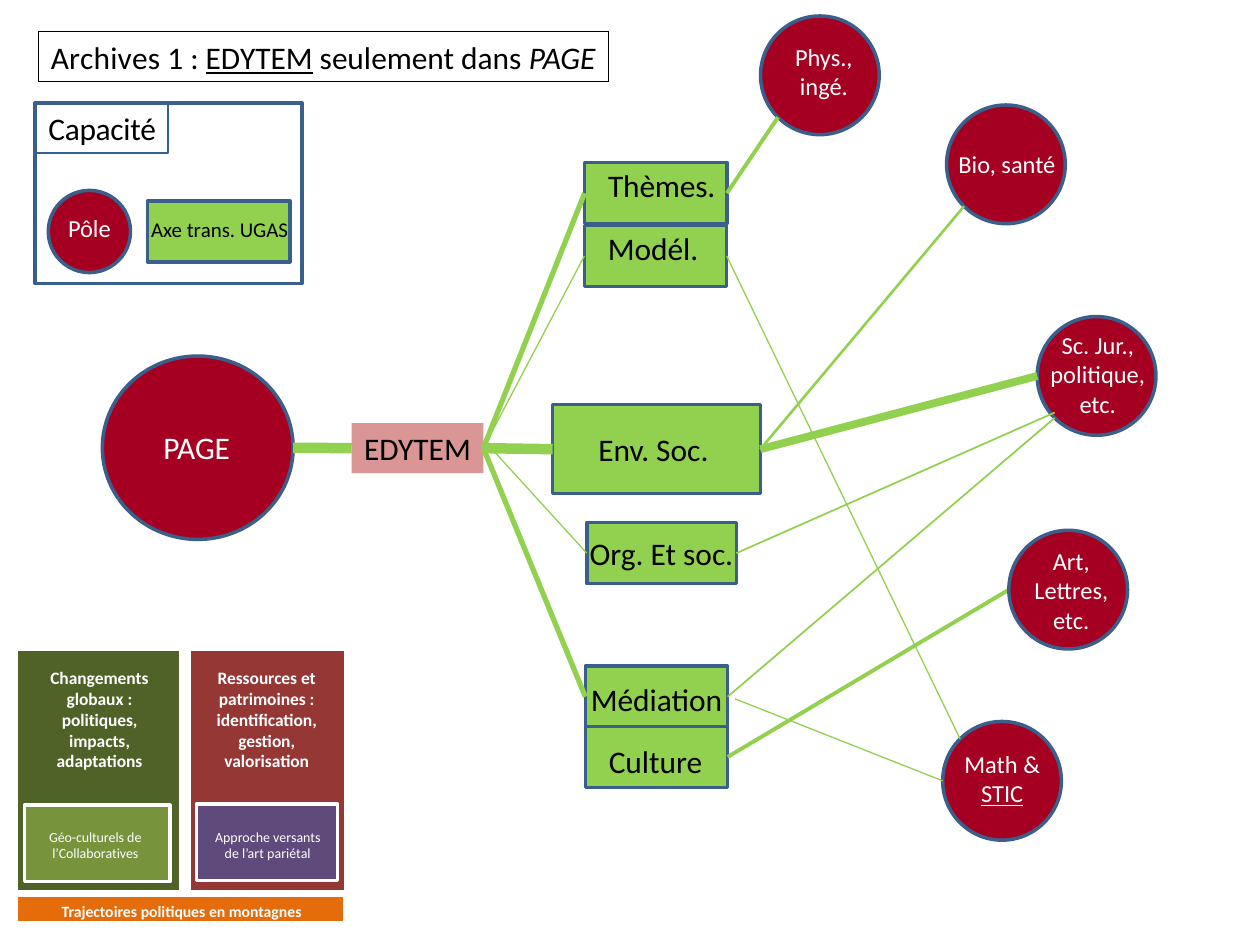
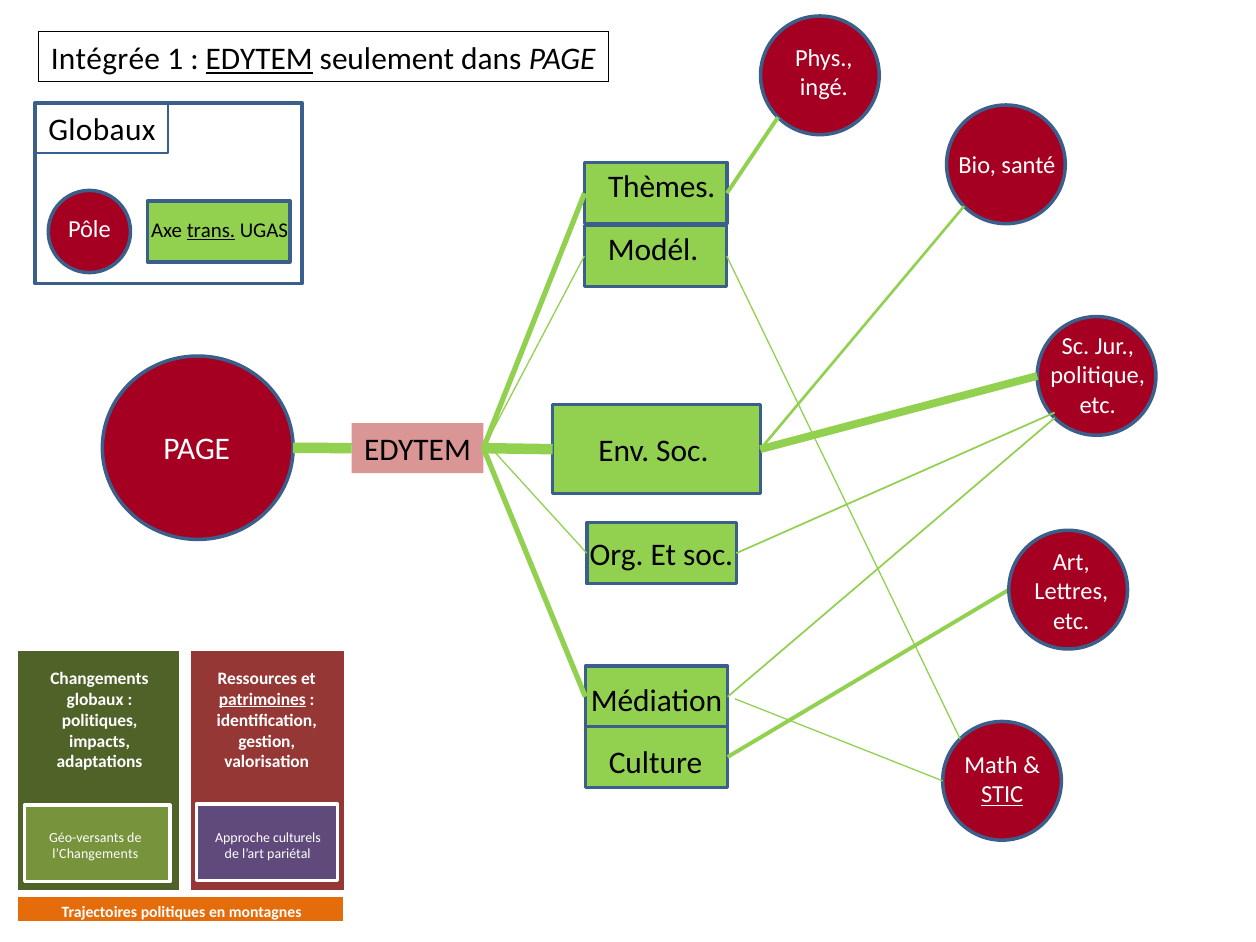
Archives: Archives -> Intégrée
Capacité at (102, 130): Capacité -> Globaux
trans underline: none -> present
patrimoines underline: none -> present
Géo-culturels: Géo-culturels -> Géo-versants
versants: versants -> culturels
l’Collaboratives: l’Collaboratives -> l’Changements
